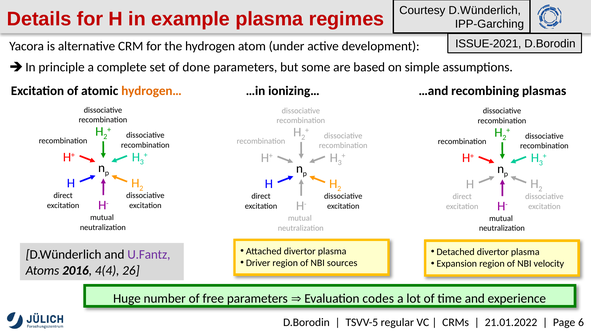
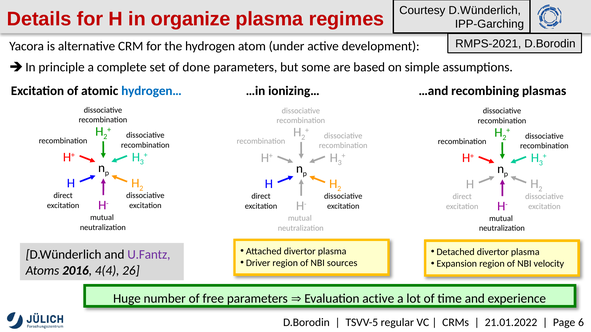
example: example -> organize
ISSUE-2021: ISSUE-2021 -> RMPS-2021
hydrogen… colour: orange -> blue
Evaluation codes: codes -> active
